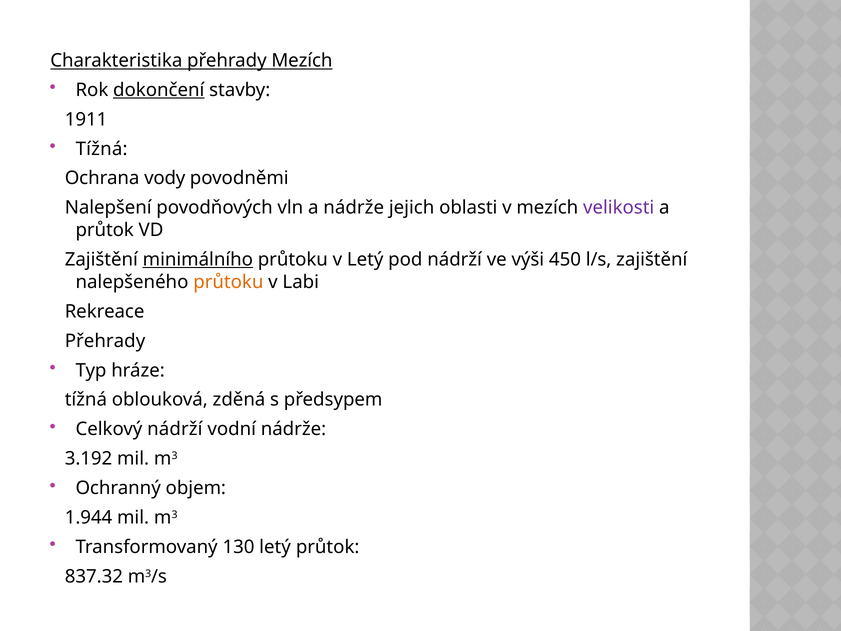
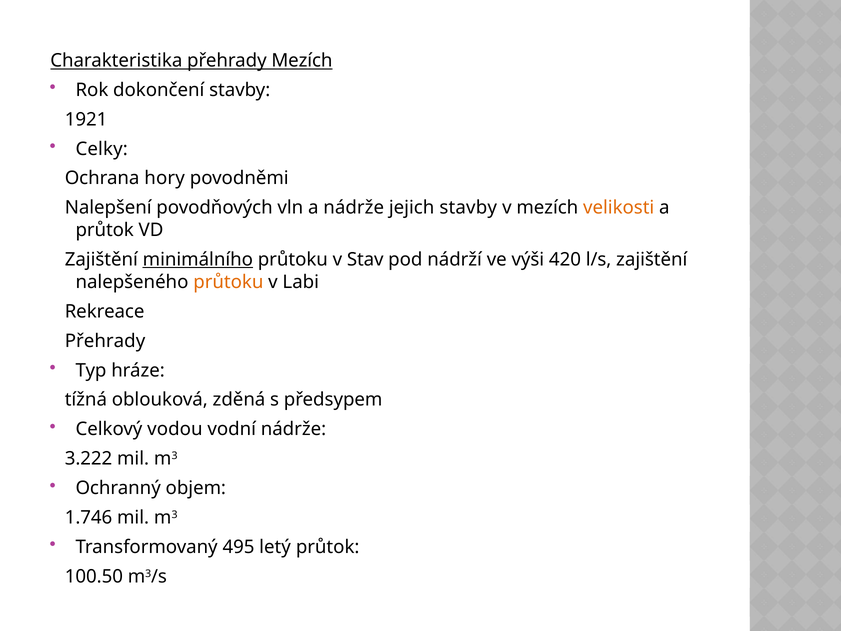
dokončení underline: present -> none
1911: 1911 -> 1921
Tížná at (102, 149): Tížná -> Celky
vody: vody -> hory
jejich oblasti: oblasti -> stavby
velikosti colour: purple -> orange
v Letý: Letý -> Stav
450: 450 -> 420
Celkový nádrží: nádrží -> vodou
3.192: 3.192 -> 3.222
1.944: 1.944 -> 1.746
130: 130 -> 495
837.32: 837.32 -> 100.50
